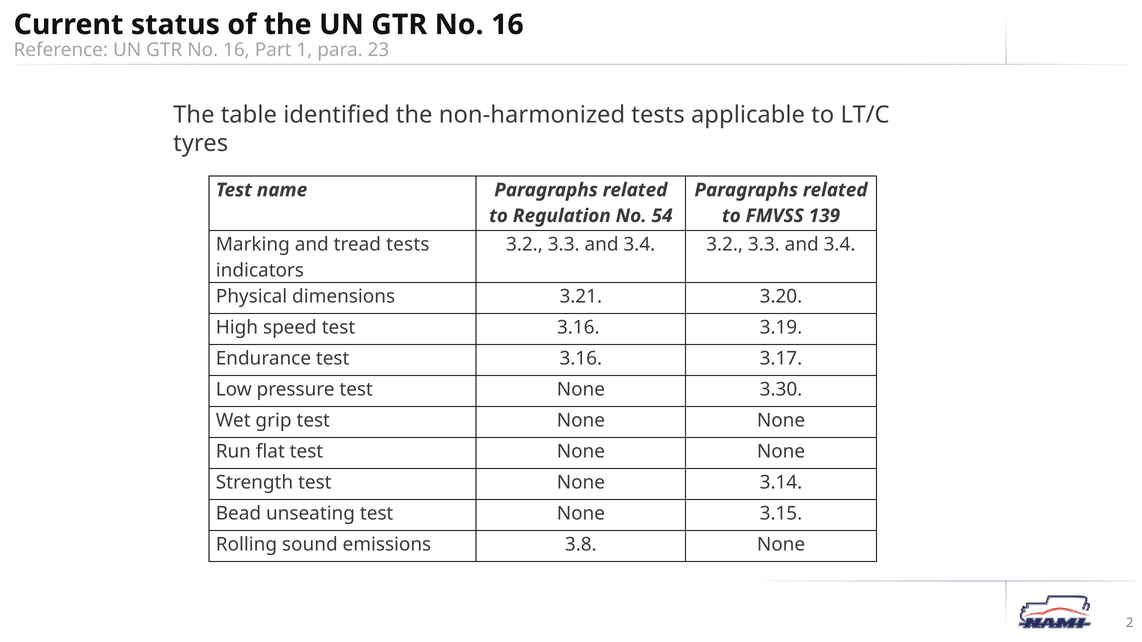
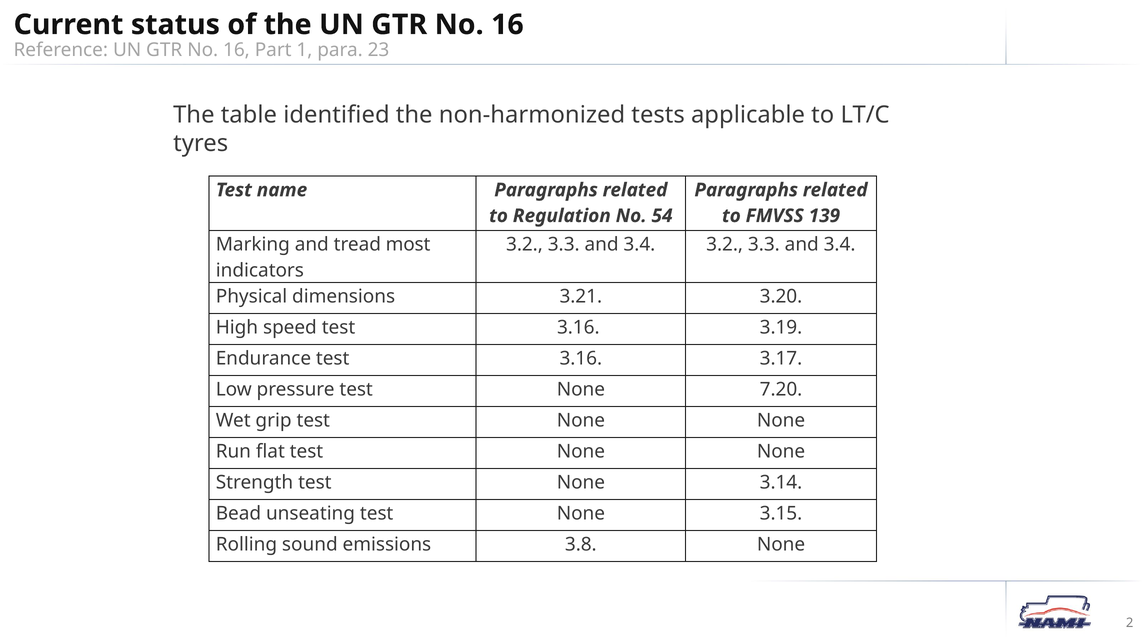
tread tests: tests -> most
3.30: 3.30 -> 7.20
